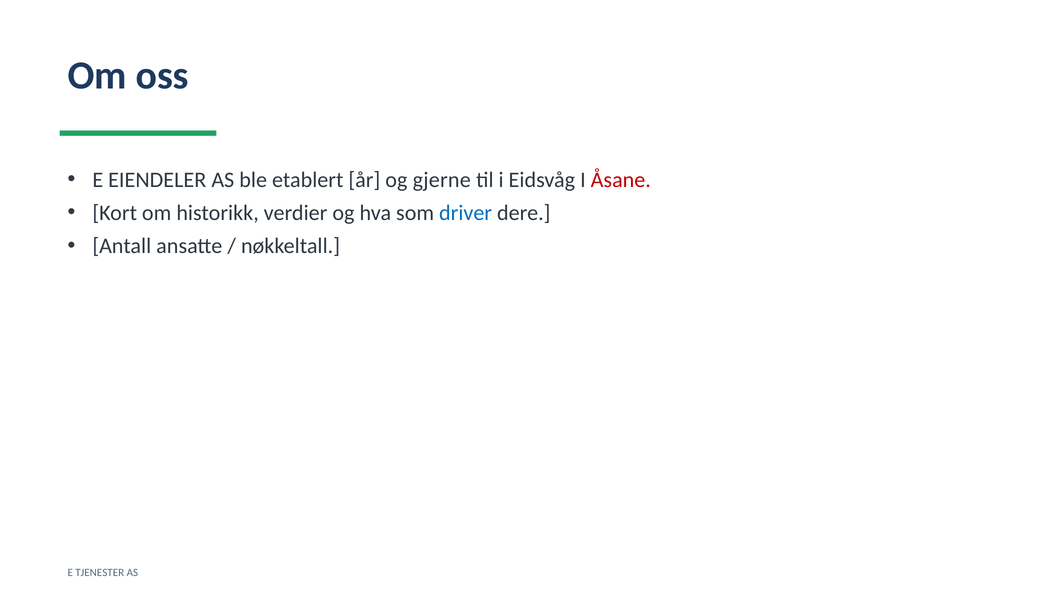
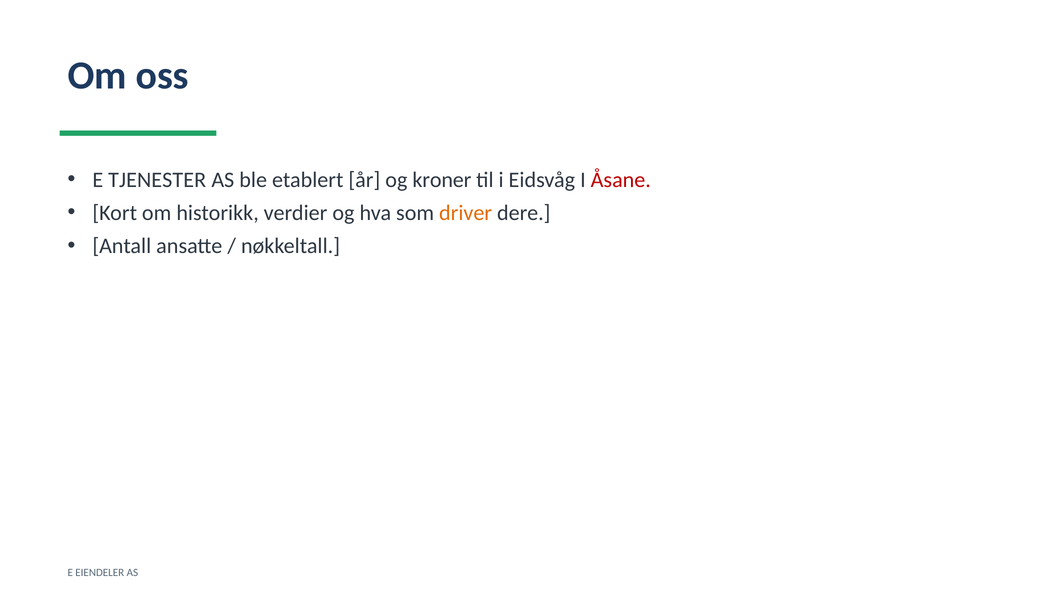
EIENDELER: EIENDELER -> TJENESTER
gjerne: gjerne -> kroner
driver colour: blue -> orange
TJENESTER: TJENESTER -> EIENDELER
